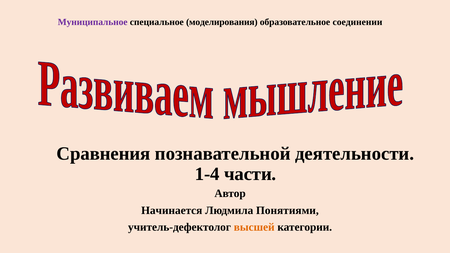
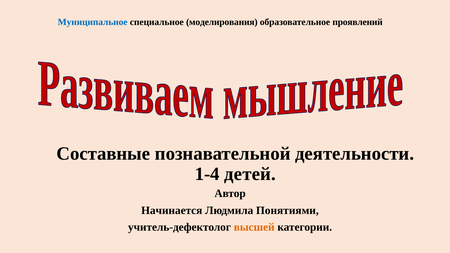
Муниципальное colour: purple -> blue
соединении: соединении -> проявлений
Сравнения: Сравнения -> Составные
части: части -> детей
